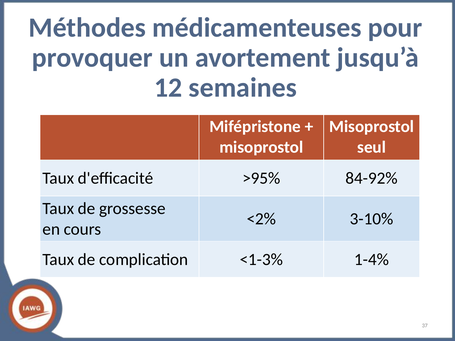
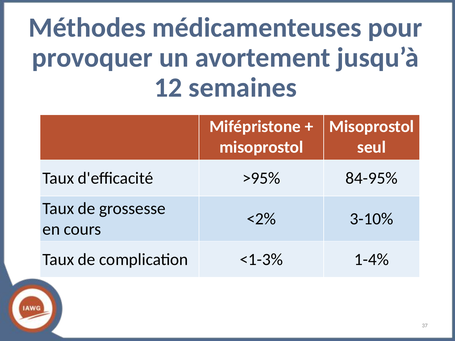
84-92%: 84-92% -> 84-95%
